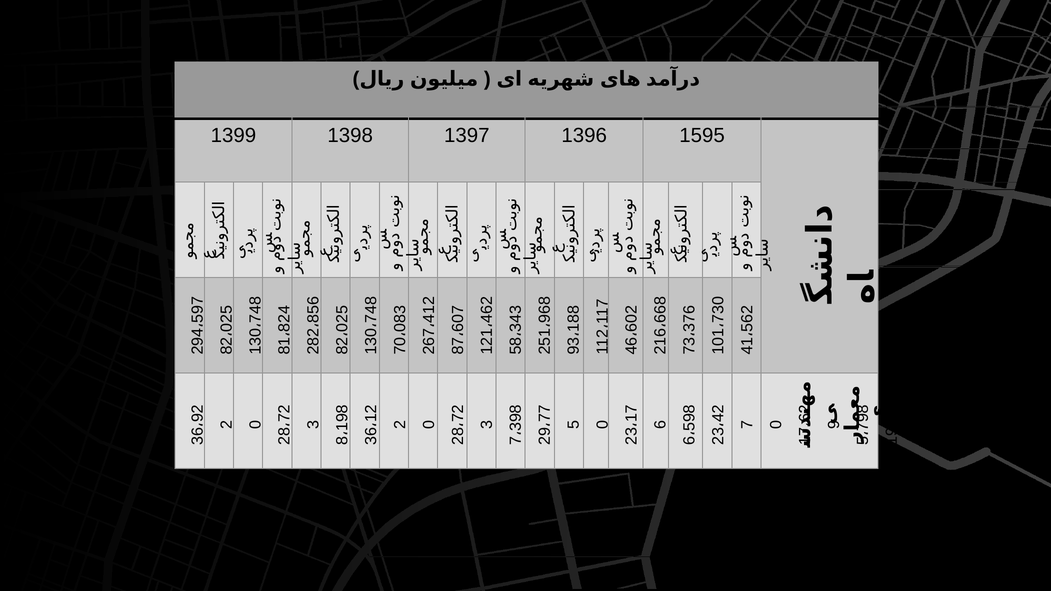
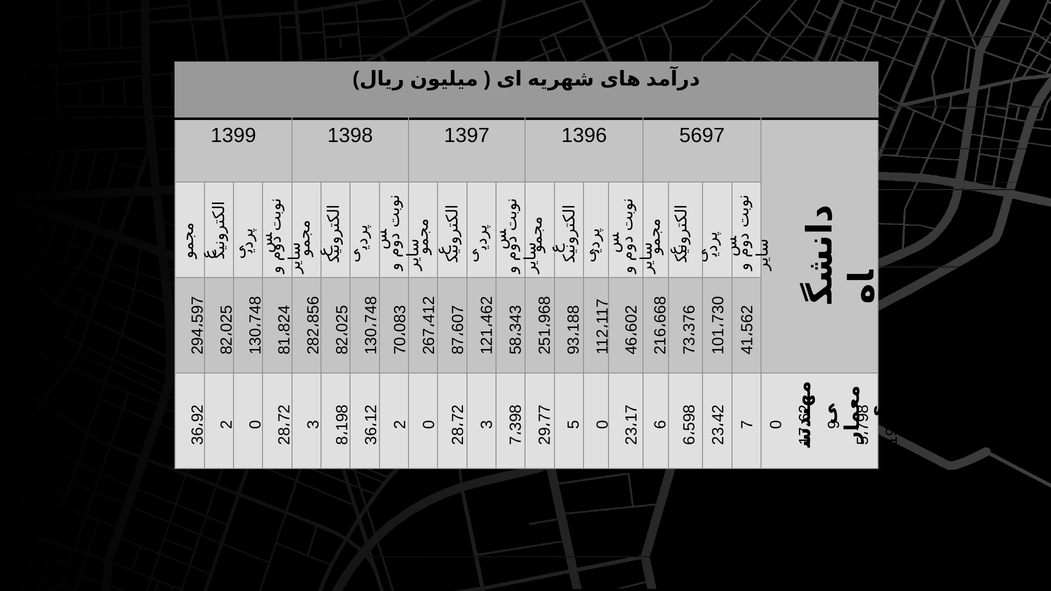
1595: 1595 -> 5697
